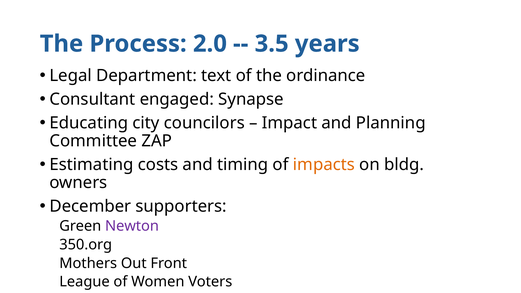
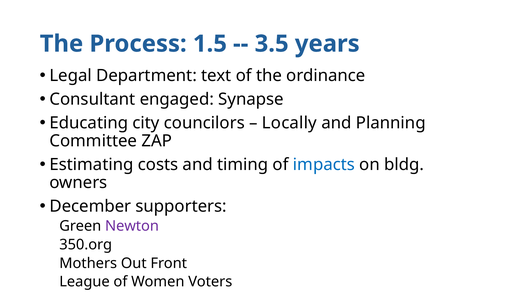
2.0: 2.0 -> 1.5
Impact: Impact -> Locally
impacts colour: orange -> blue
